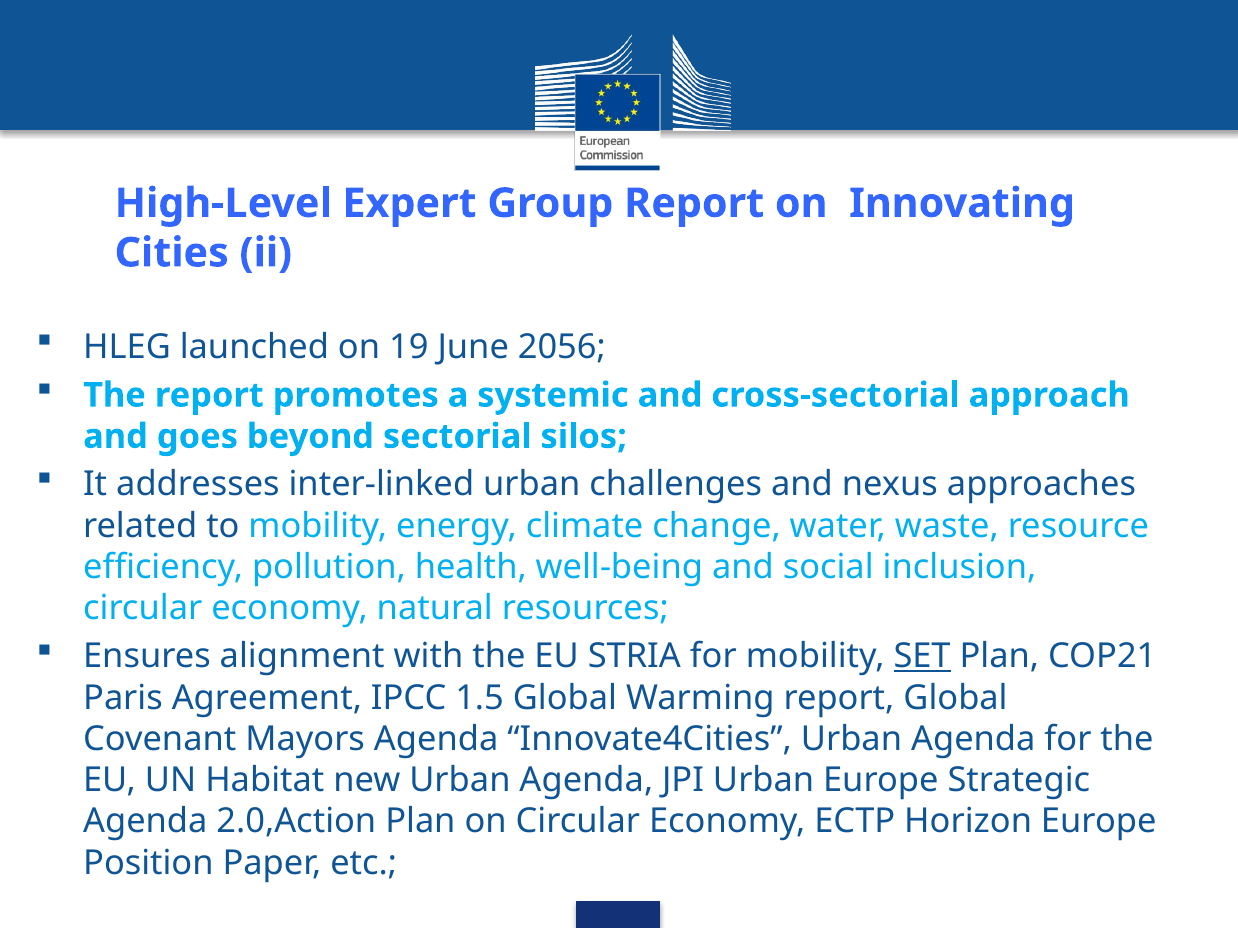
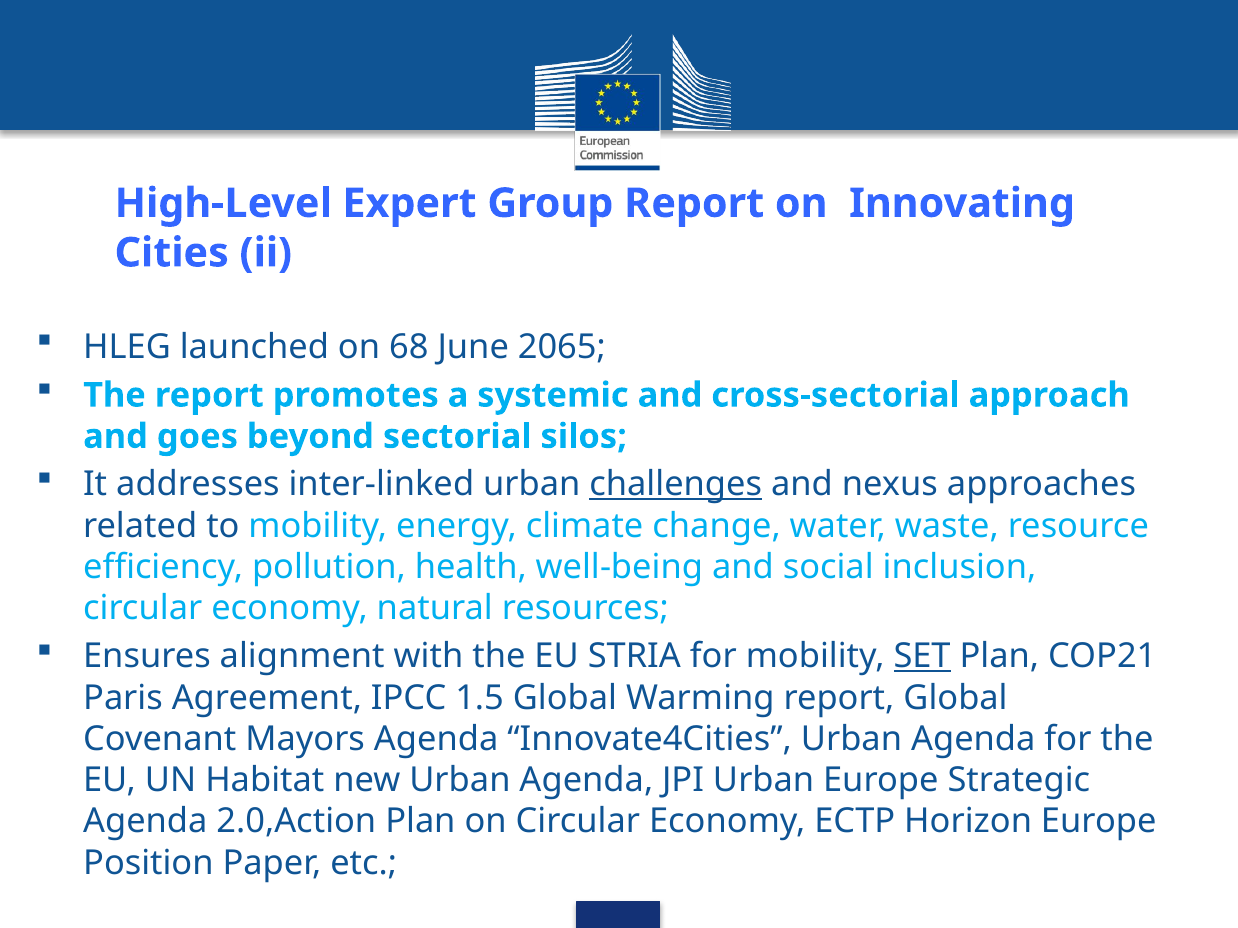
19: 19 -> 68
2056: 2056 -> 2065
challenges underline: none -> present
